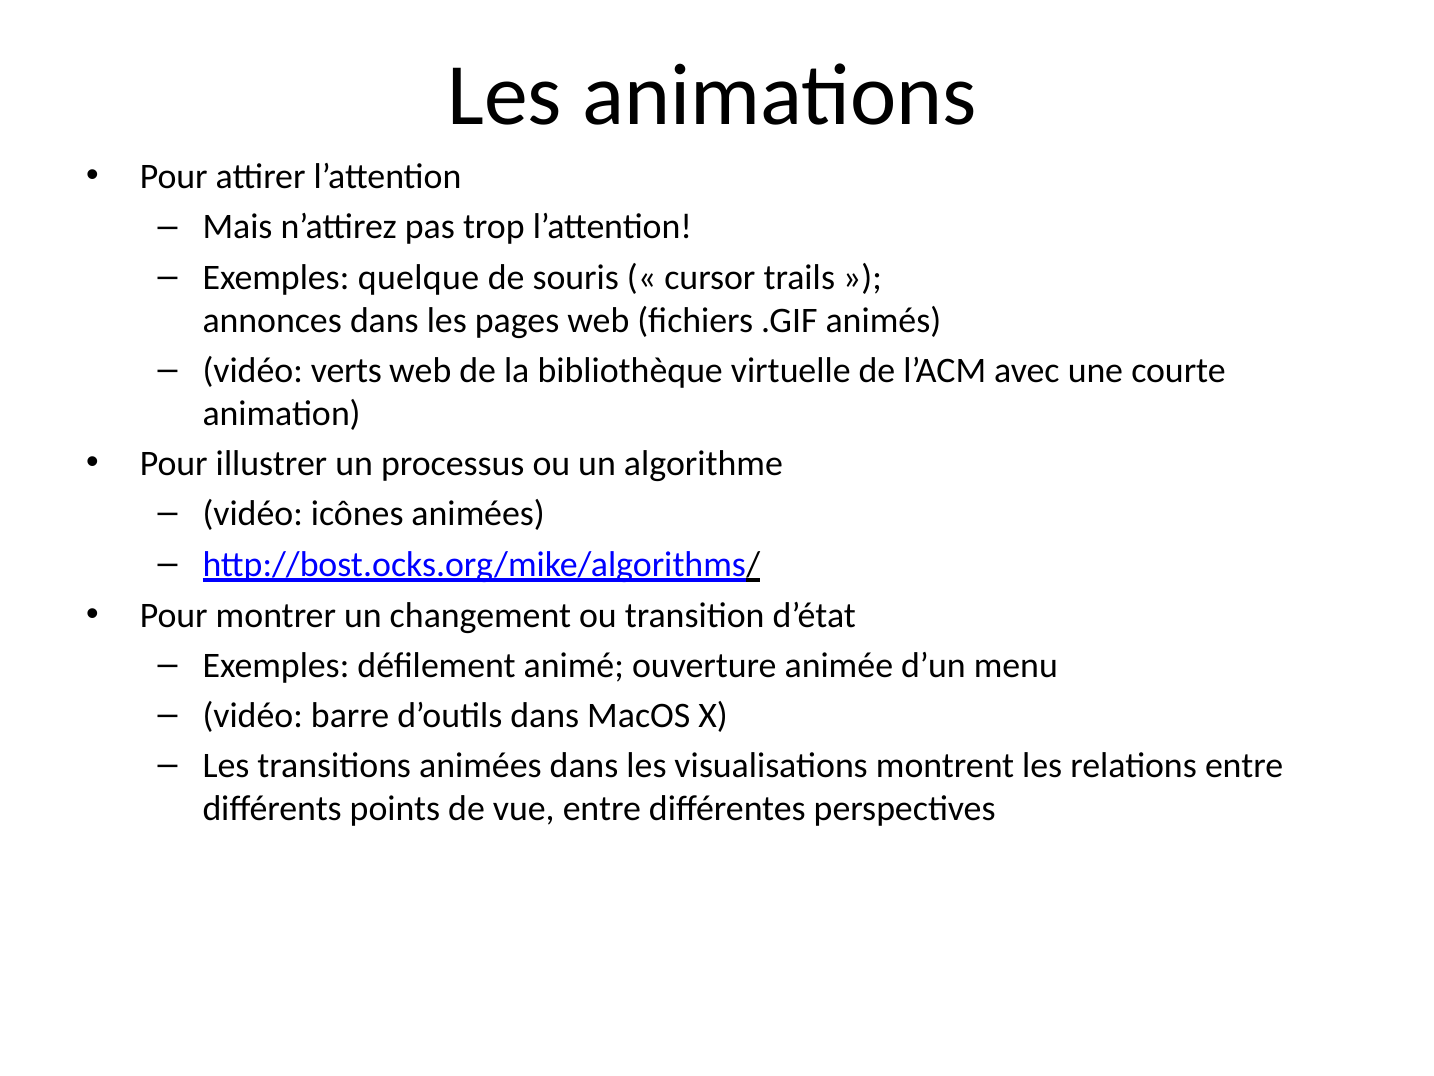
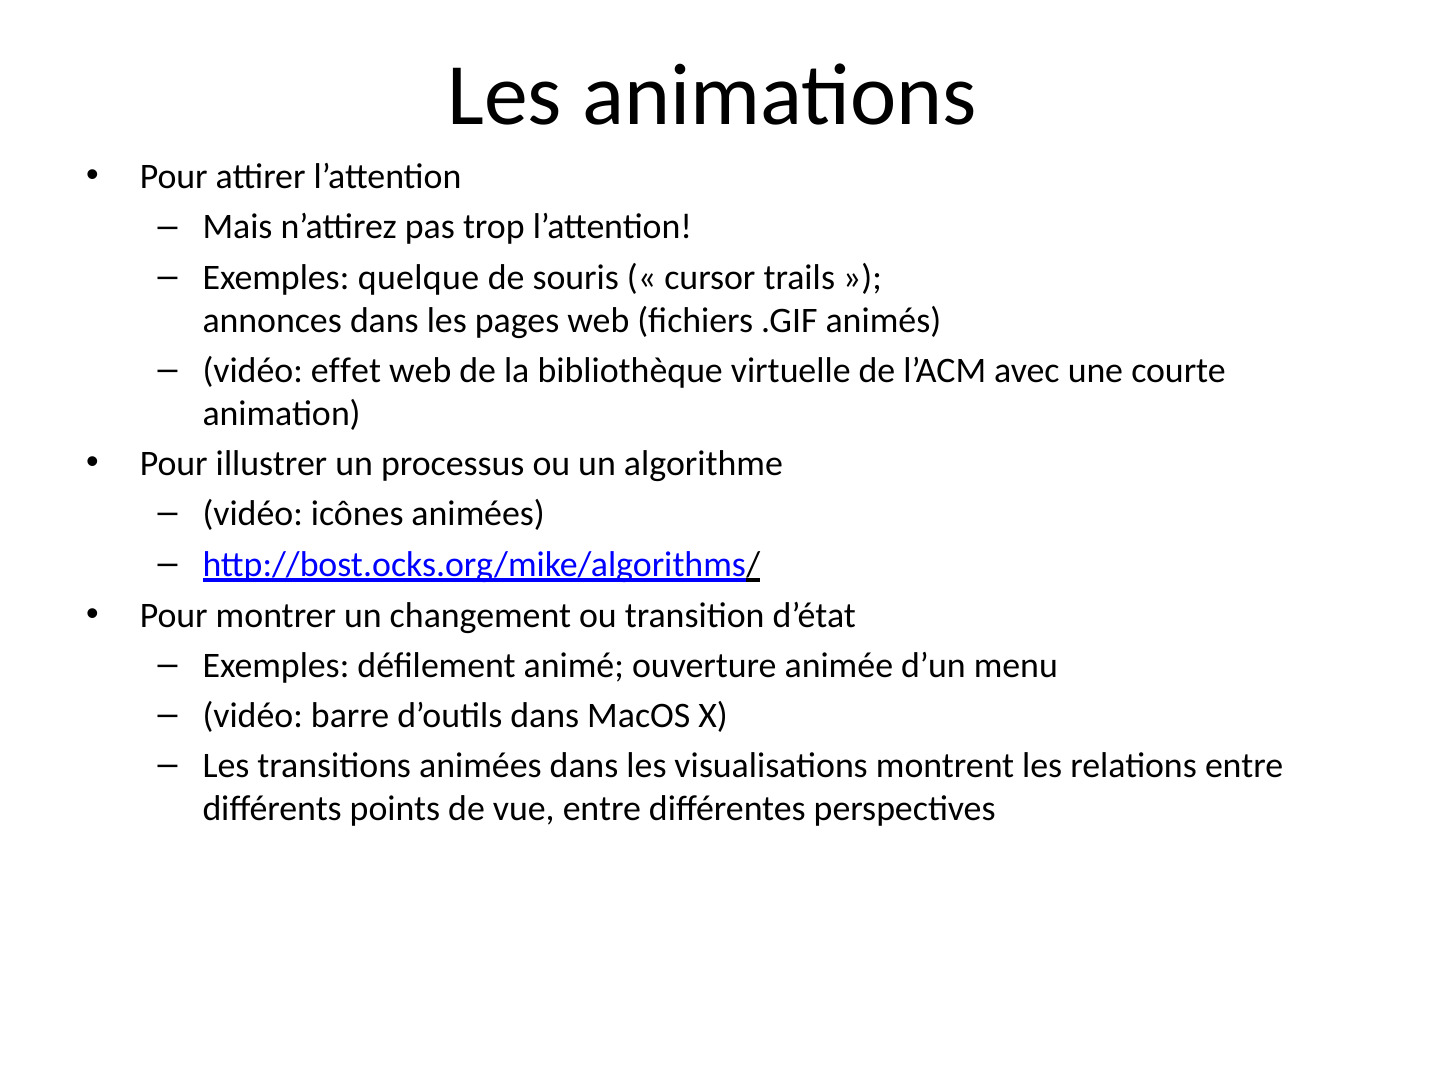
verts: verts -> effet
